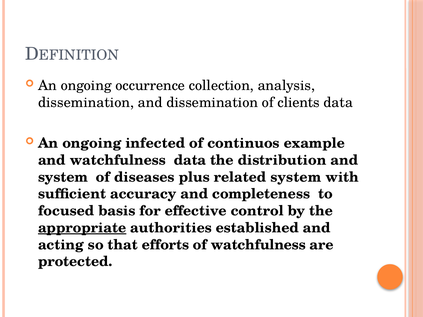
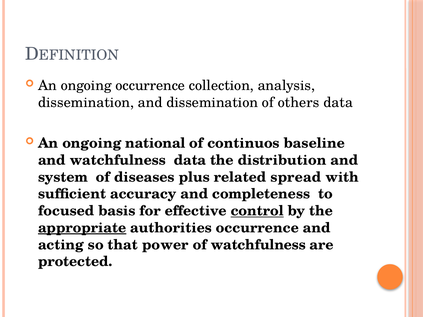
clients: clients -> others
infected: infected -> national
example: example -> baseline
related system: system -> spread
control underline: none -> present
authorities established: established -> occurrence
efforts: efforts -> power
